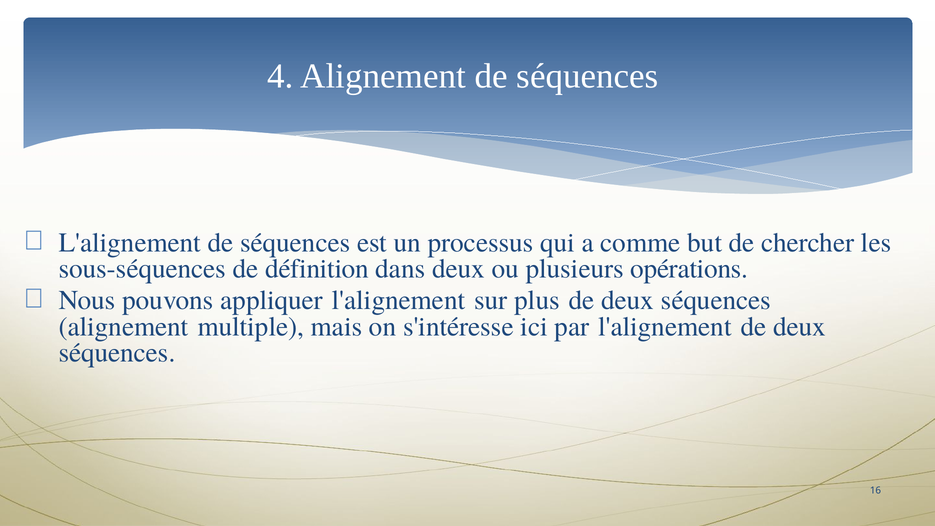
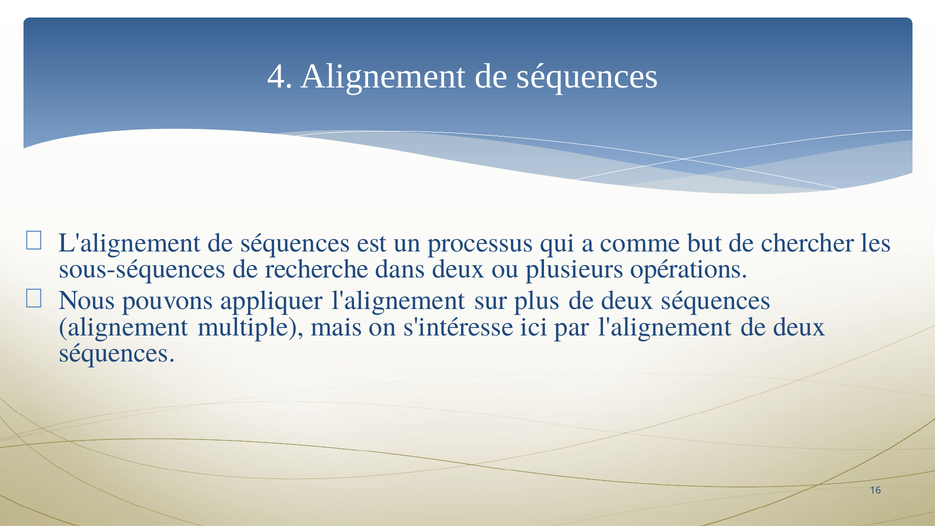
définition: définition -> recherche
